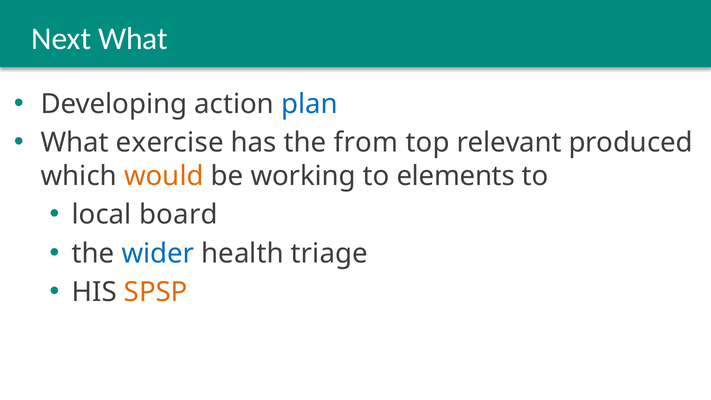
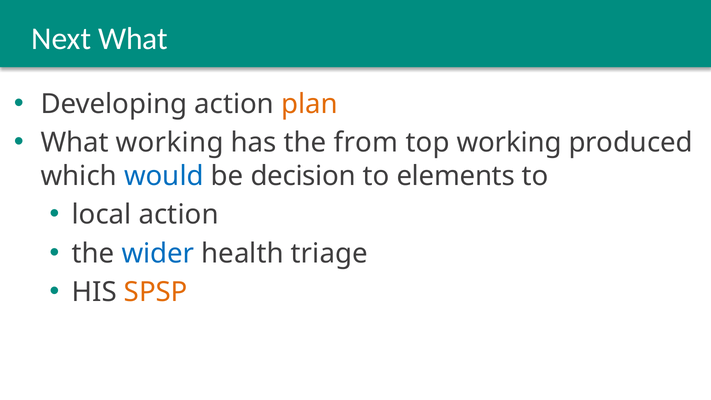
plan colour: blue -> orange
What exercise: exercise -> working
top relevant: relevant -> working
would colour: orange -> blue
working: working -> decision
local board: board -> action
